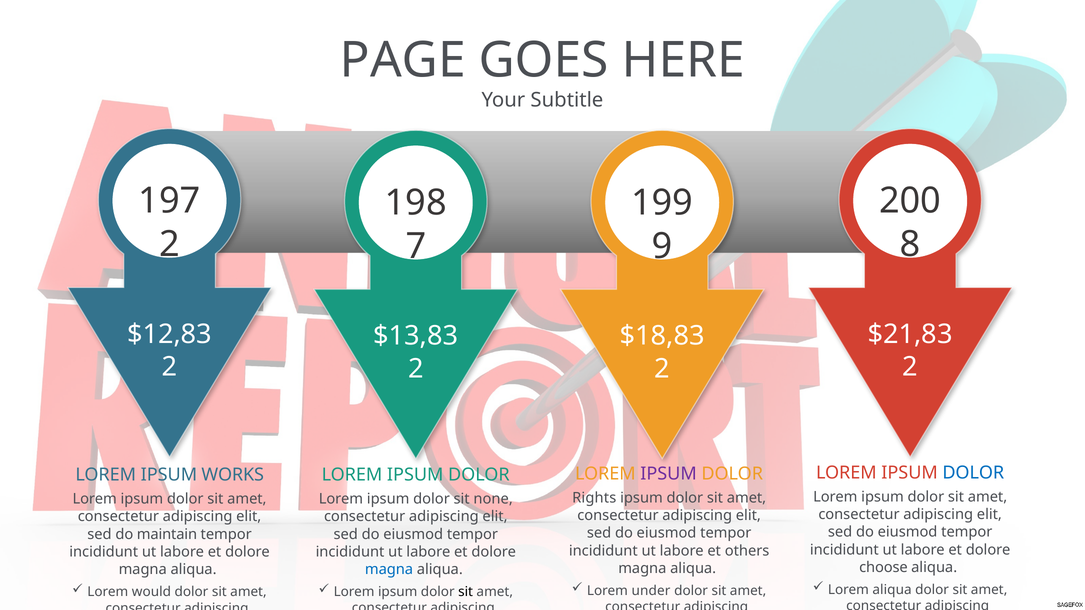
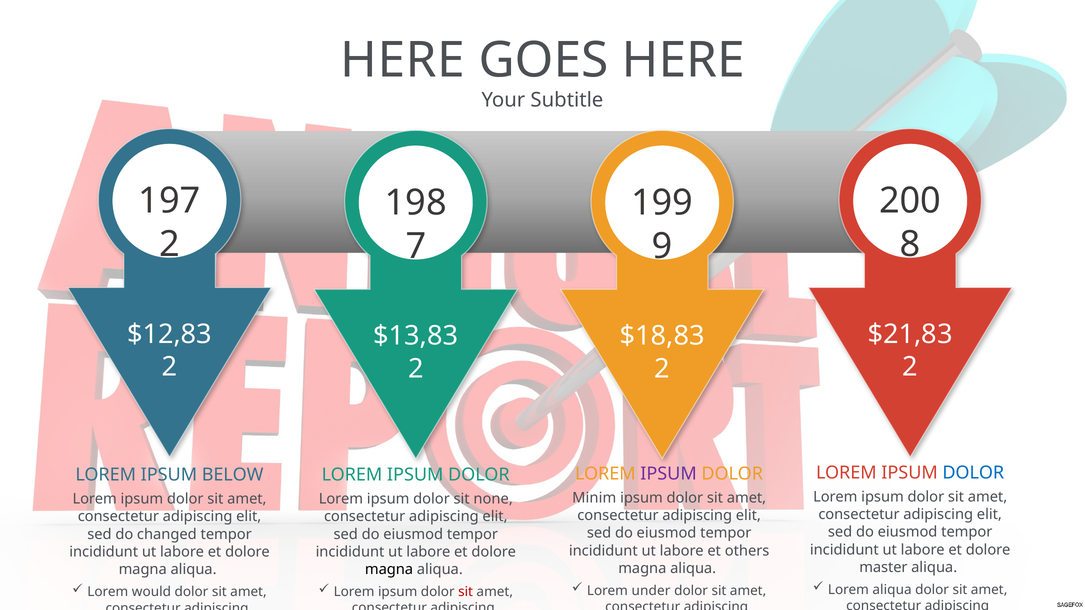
PAGE at (403, 60): PAGE -> HERE
WORKS: WORKS -> BELOW
Rights: Rights -> Minim
maintain: maintain -> changed
choose: choose -> master
magna at (389, 570) colour: blue -> black
sit at (466, 592) colour: black -> red
